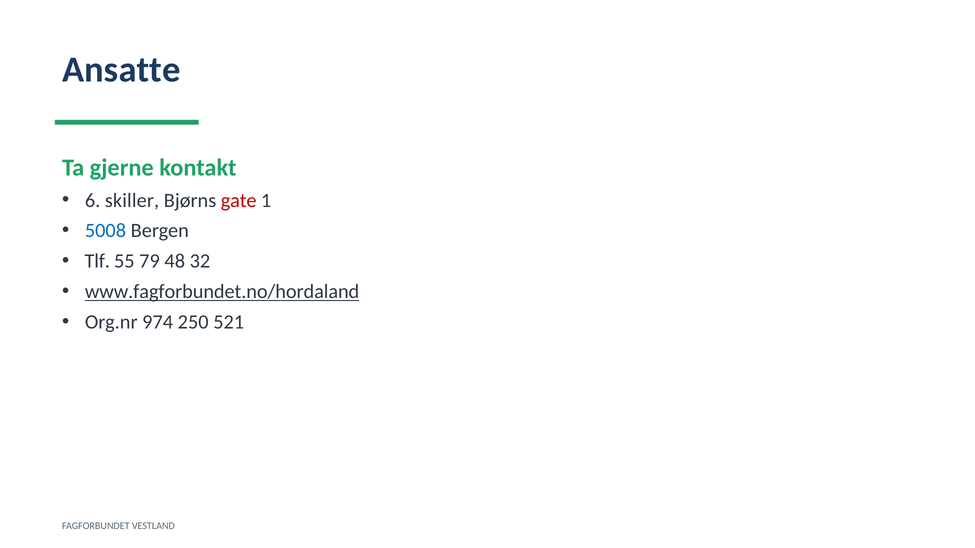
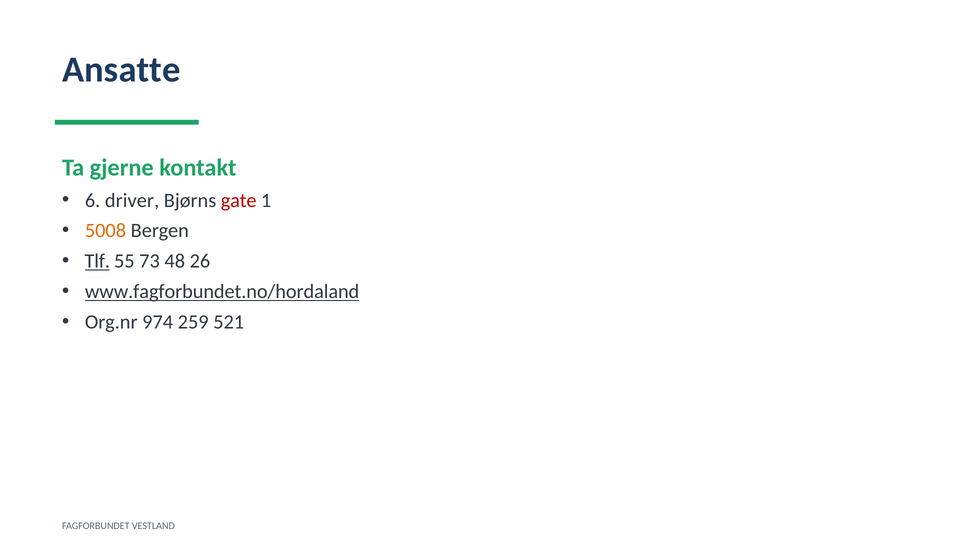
skiller: skiller -> driver
5008 colour: blue -> orange
Tlf underline: none -> present
79: 79 -> 73
32: 32 -> 26
250: 250 -> 259
